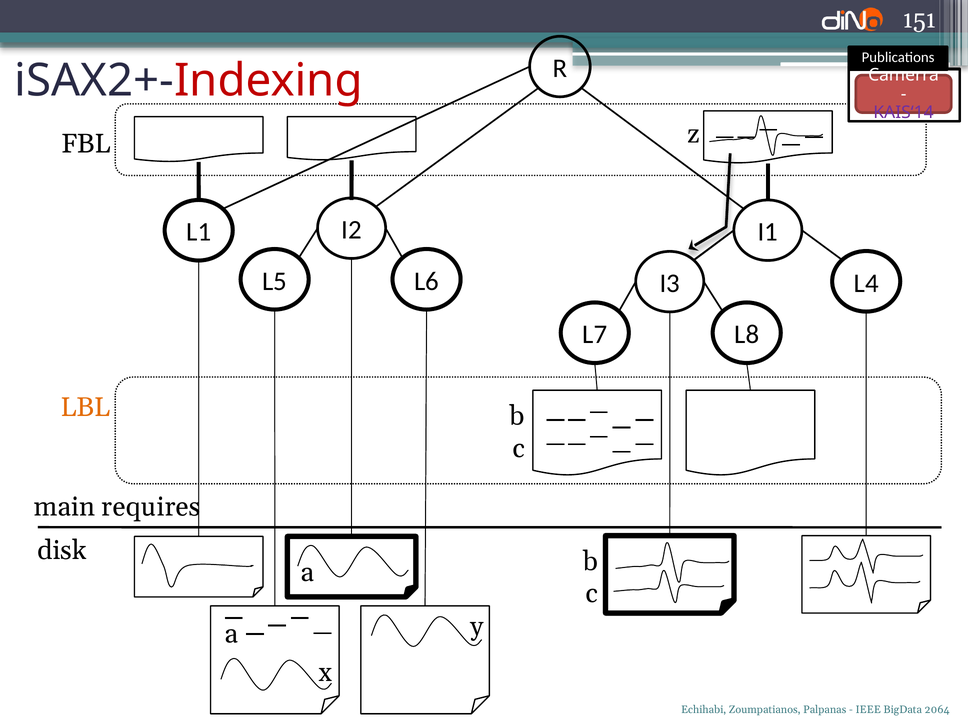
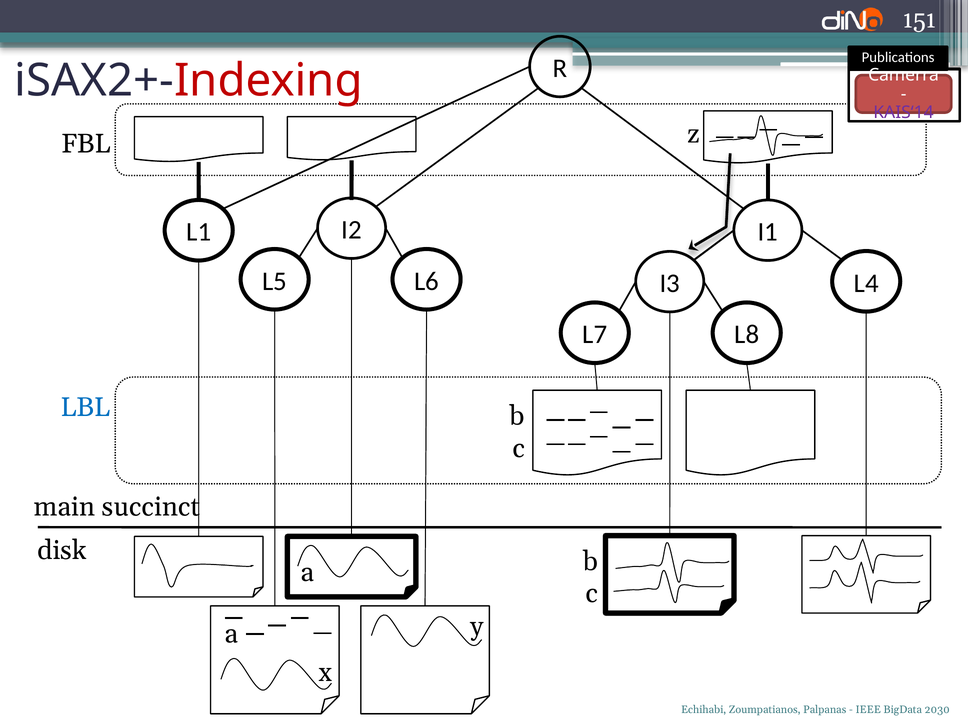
LBL colour: orange -> blue
requires: requires -> succinct
2064: 2064 -> 2030
